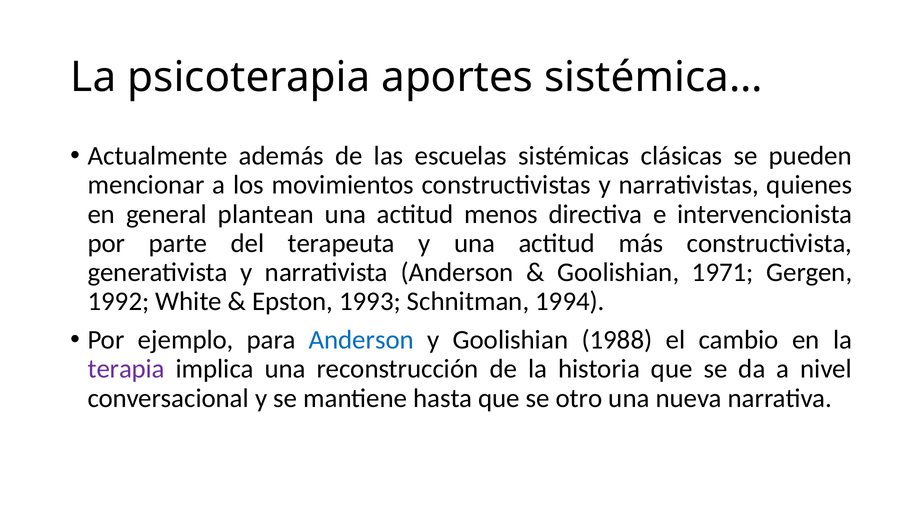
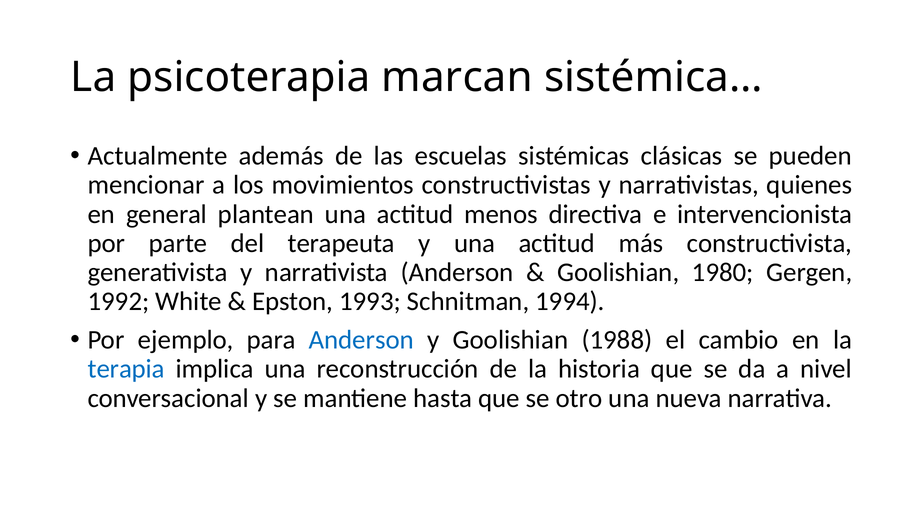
aportes: aportes -> marcan
1971: 1971 -> 1980
terapia colour: purple -> blue
